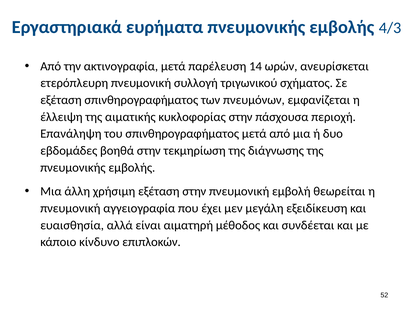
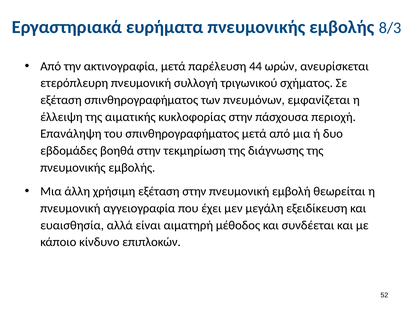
4/3: 4/3 -> 8/3
14: 14 -> 44
